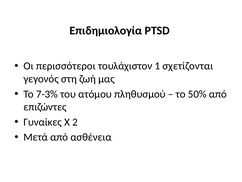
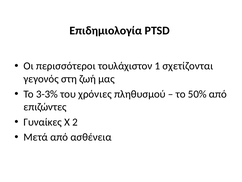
7-3%: 7-3% -> 3-3%
ατόμου: ατόμου -> χρόνιες
